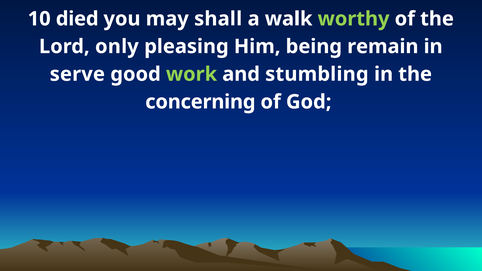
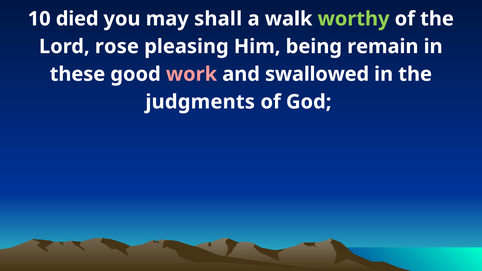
only: only -> rose
serve: serve -> these
work colour: light green -> pink
stumbling: stumbling -> swallowed
concerning: concerning -> judgments
